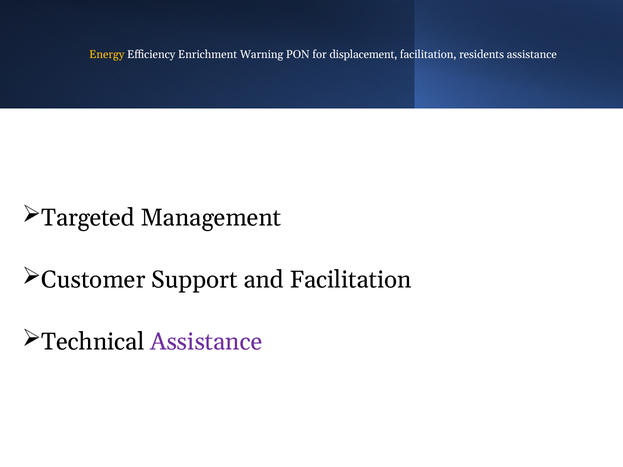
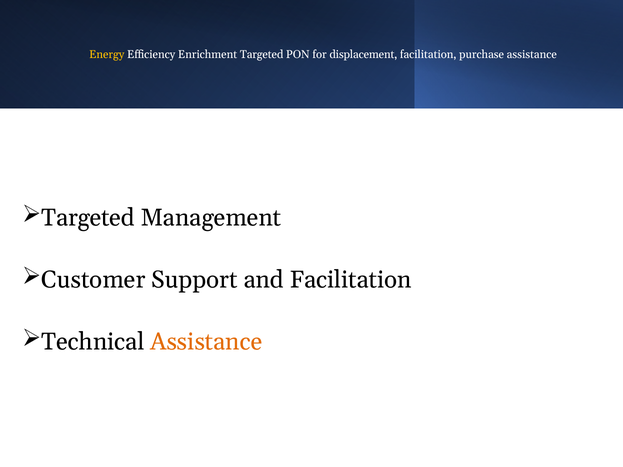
Enrichment Warning: Warning -> Targeted
residents: residents -> purchase
Assistance at (206, 342) colour: purple -> orange
